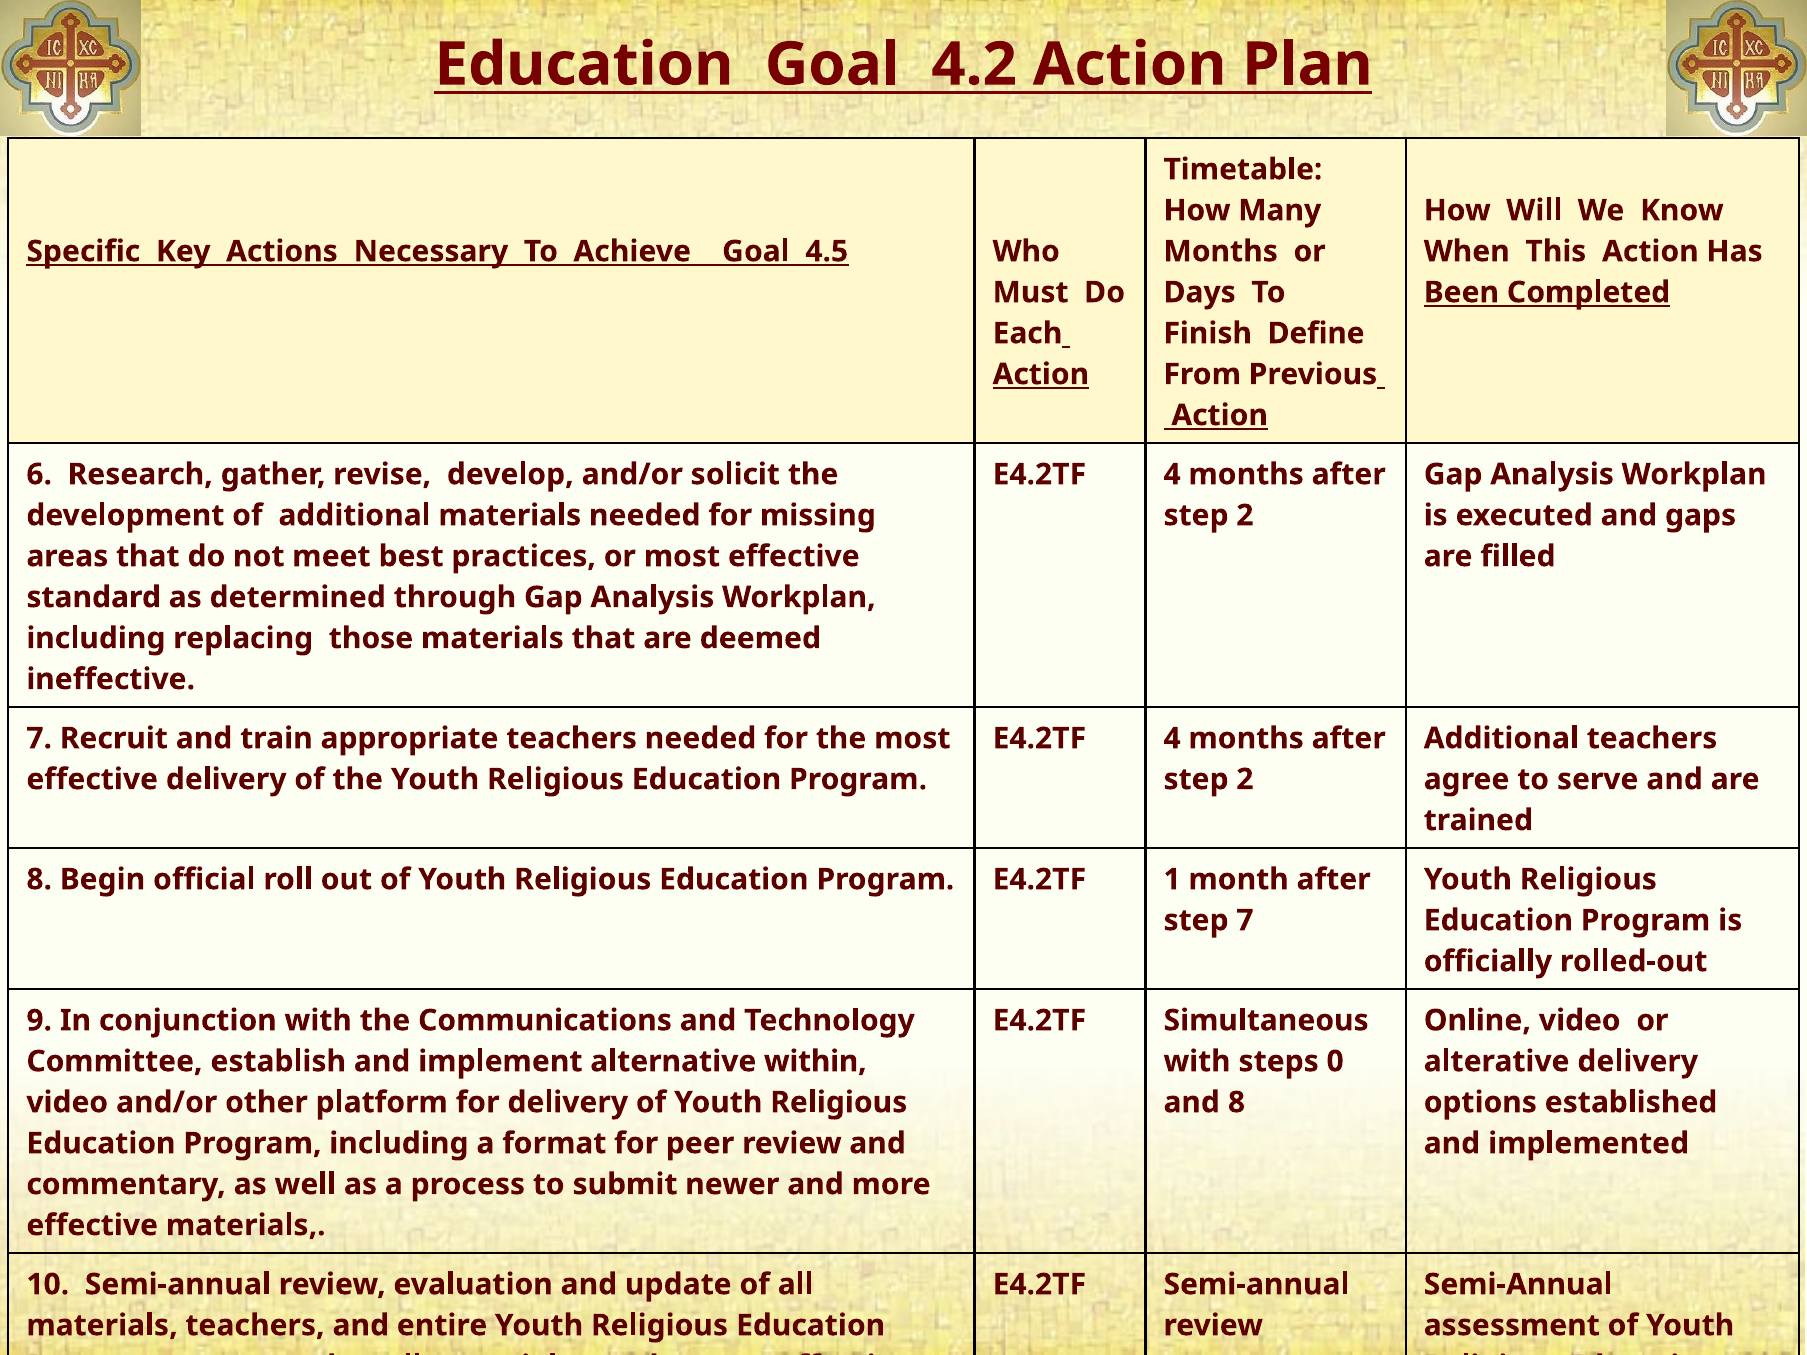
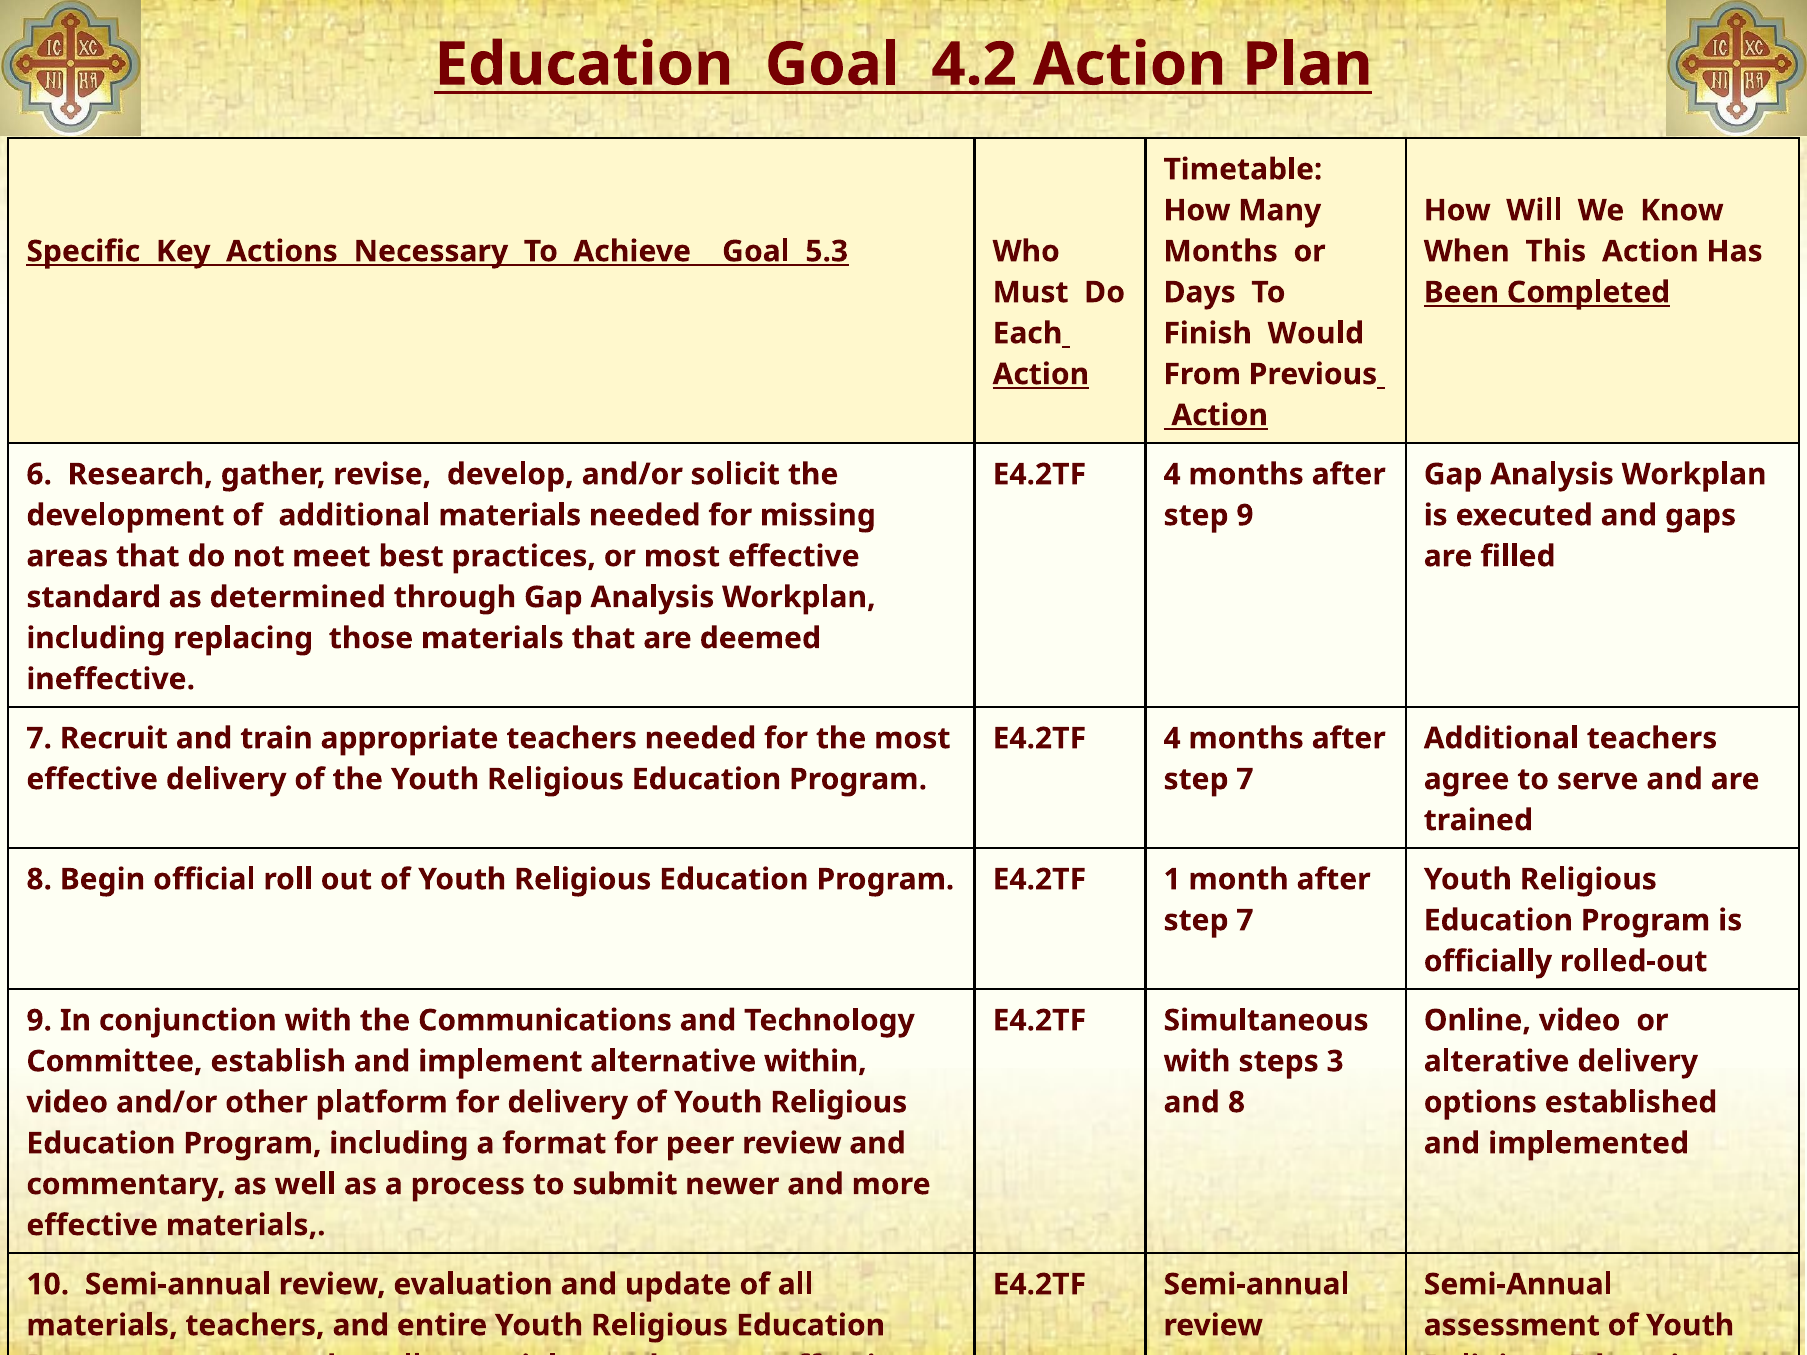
4.5: 4.5 -> 5.3
Define: Define -> Would
2 at (1245, 515): 2 -> 9
2 at (1245, 779): 2 -> 7
0: 0 -> 3
